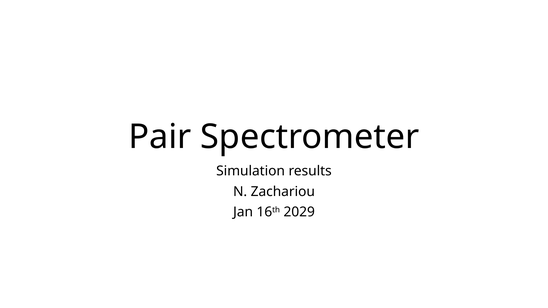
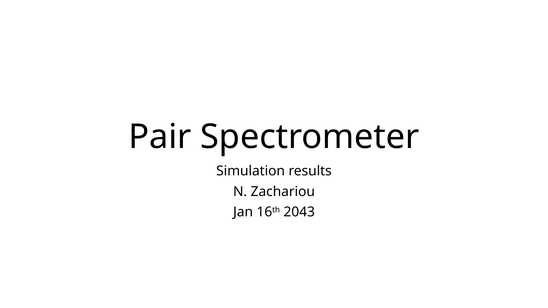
2029: 2029 -> 2043
